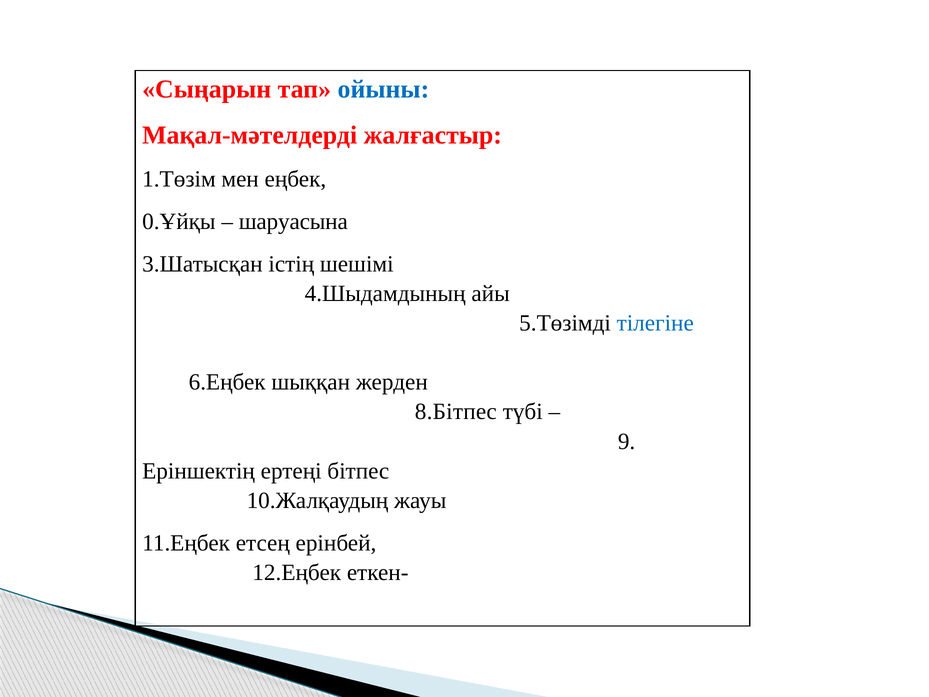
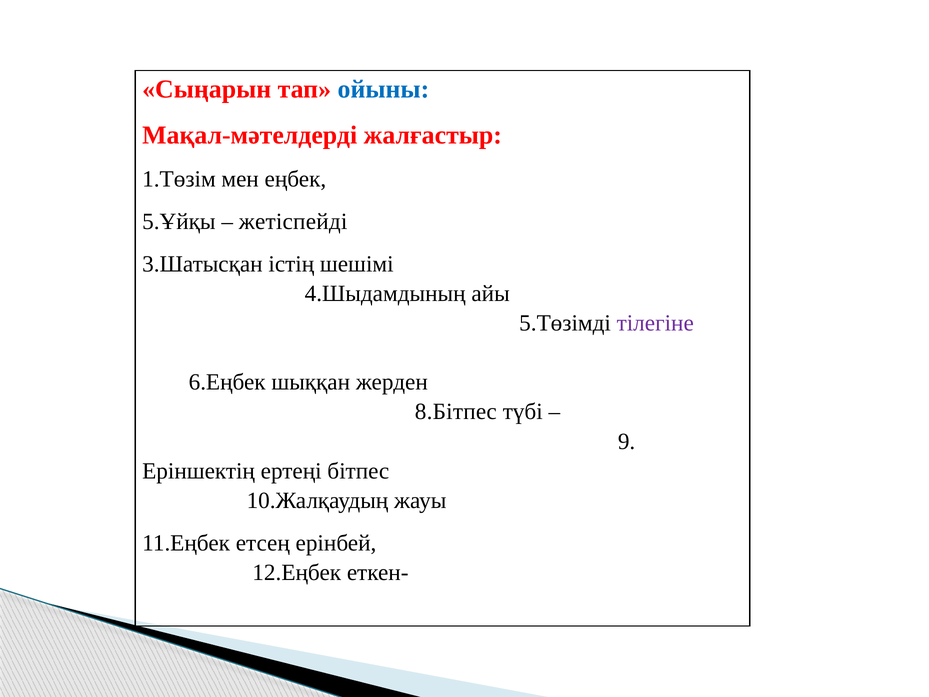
0.Ұйқы: 0.Ұйқы -> 5.Ұйқы
шаруасына: шаруасына -> жетіспейді
тілегіне colour: blue -> purple
